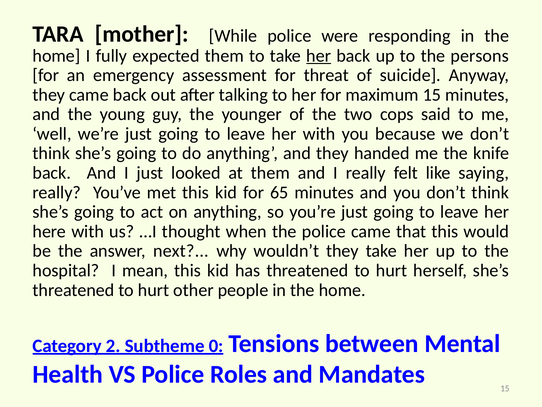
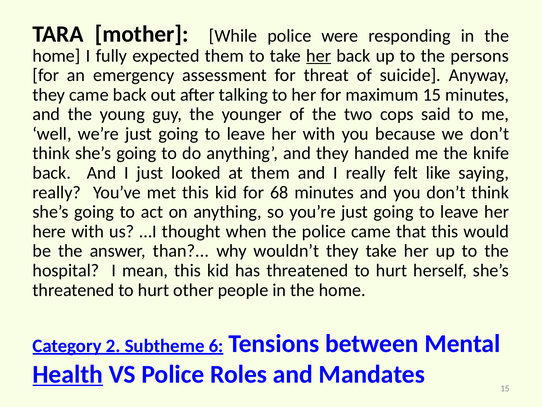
65: 65 -> 68
next: next -> than
0: 0 -> 6
Health underline: none -> present
